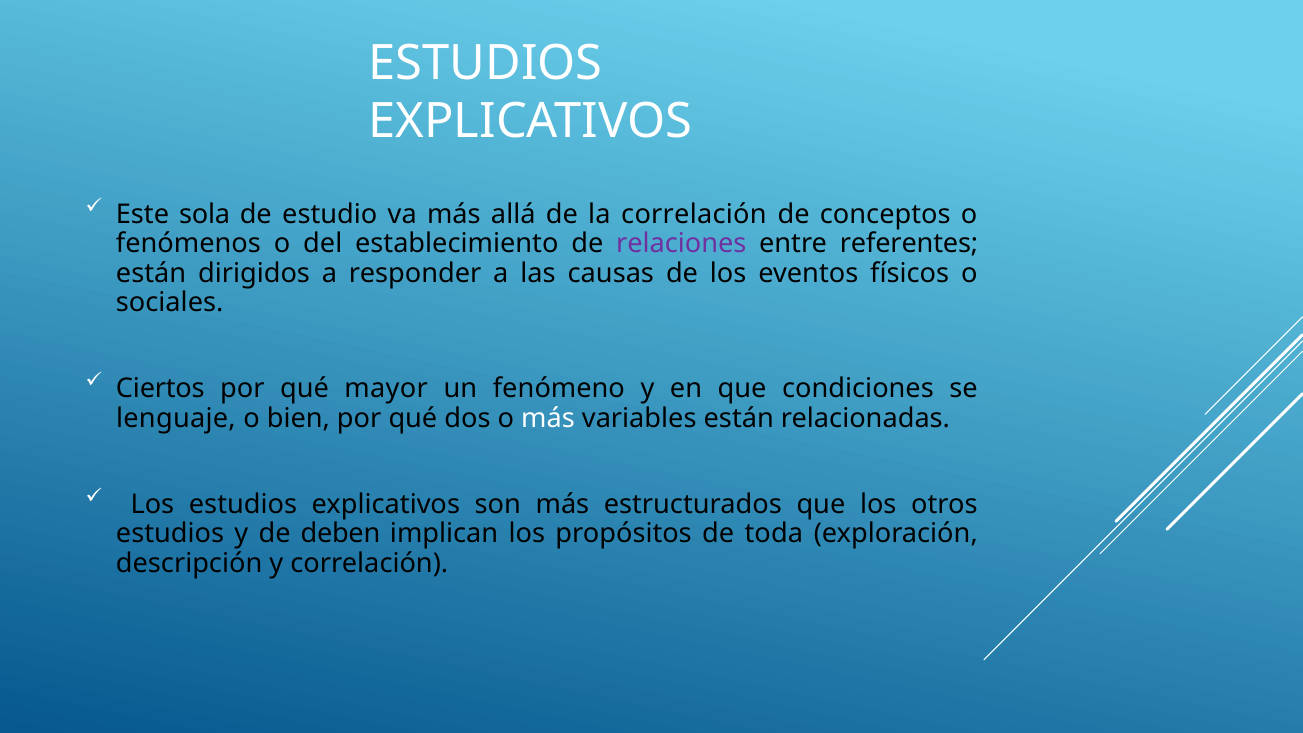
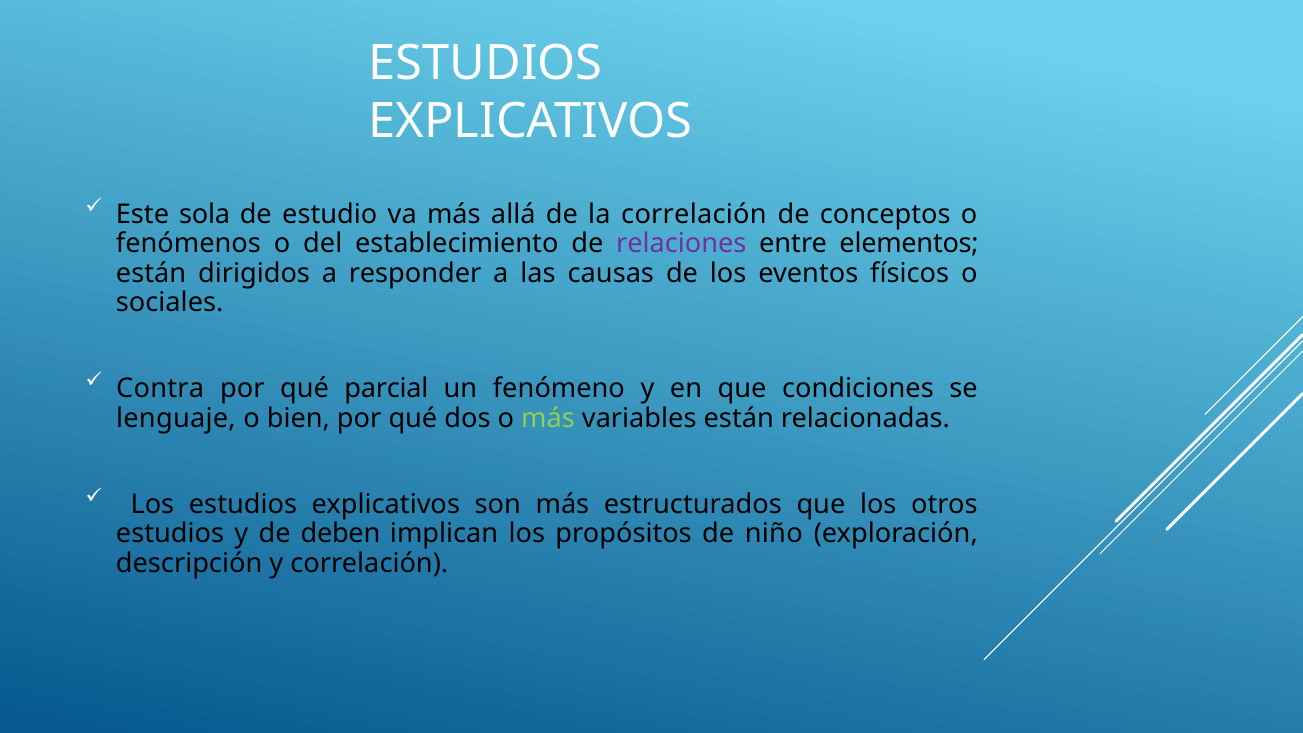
referentes: referentes -> elementos
Ciertos: Ciertos -> Contra
mayor: mayor -> parcial
más at (548, 418) colour: white -> light green
toda: toda -> niño
